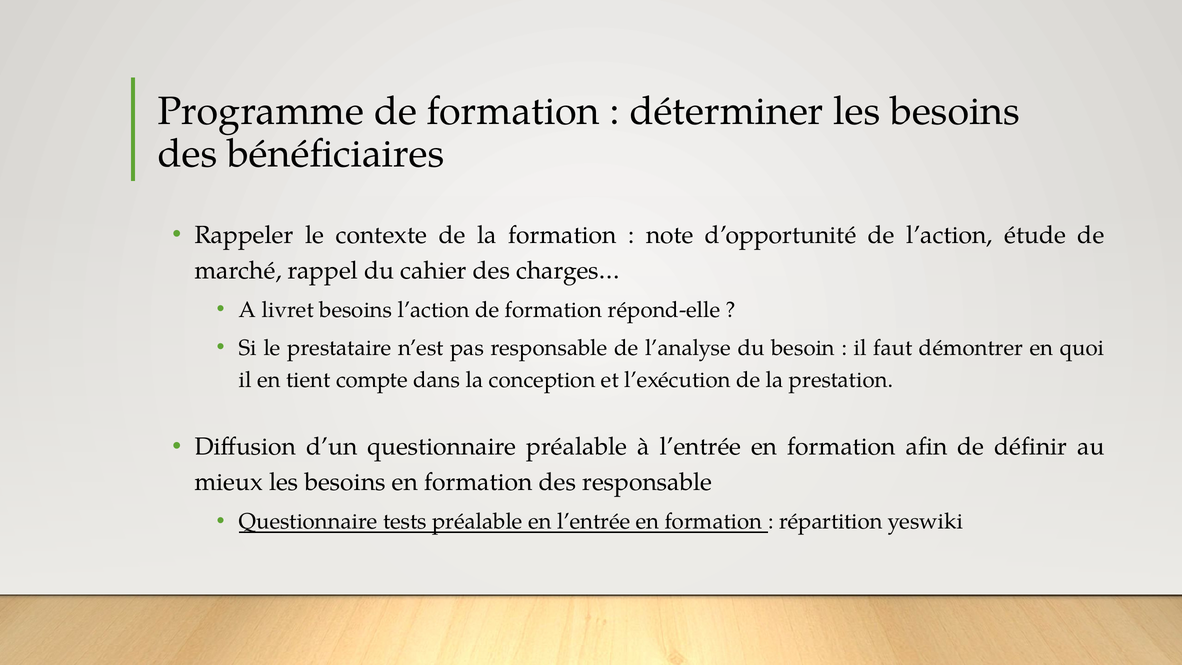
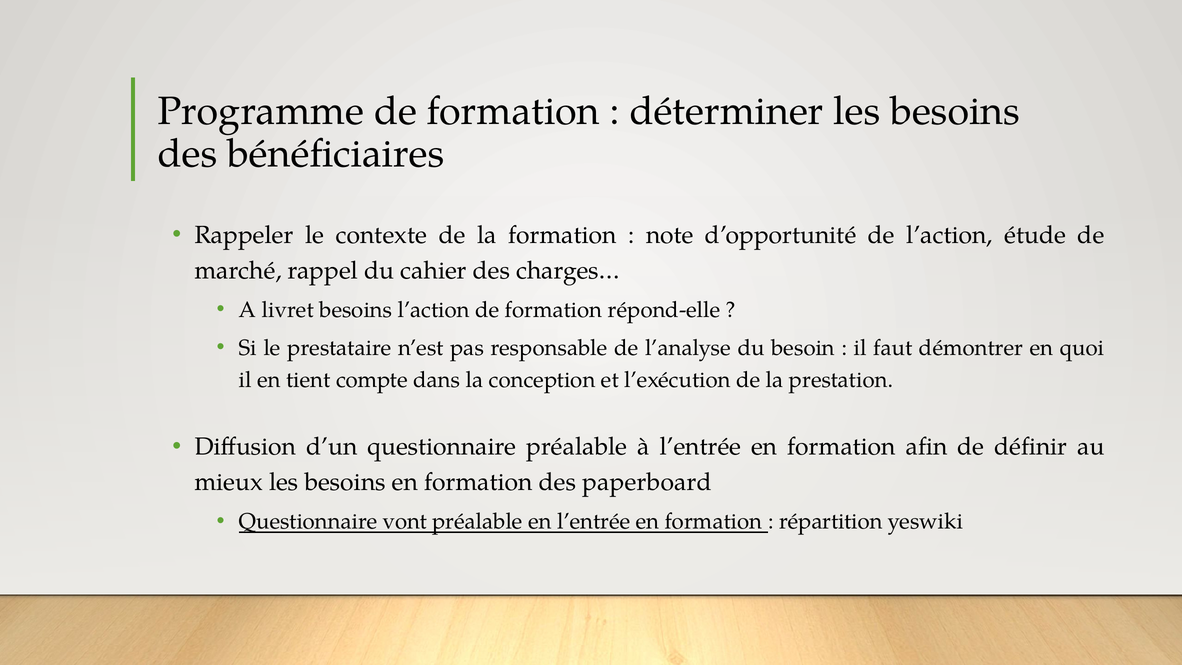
des responsable: responsable -> paperboard
tests: tests -> vont
